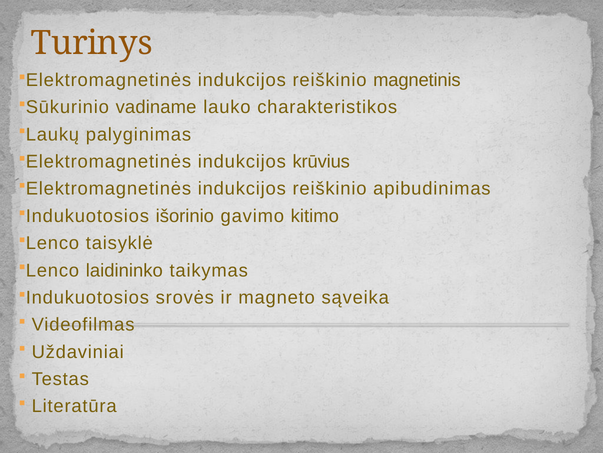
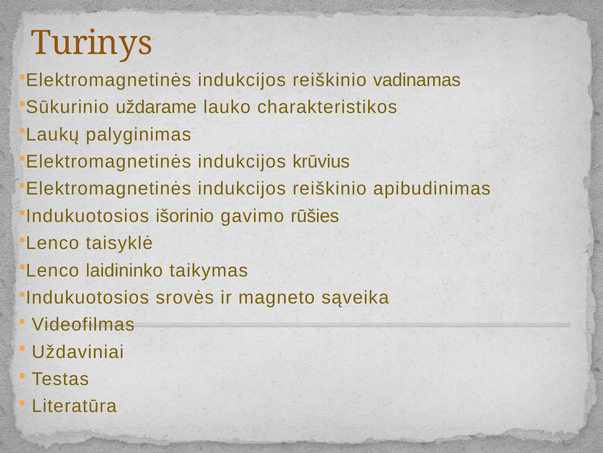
magnetinis: magnetinis -> vadinamas
vadiname: vadiname -> uždarame
kitimo: kitimo -> rūšies
